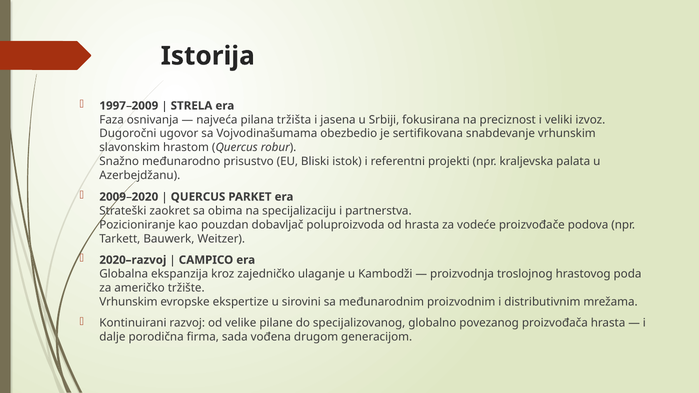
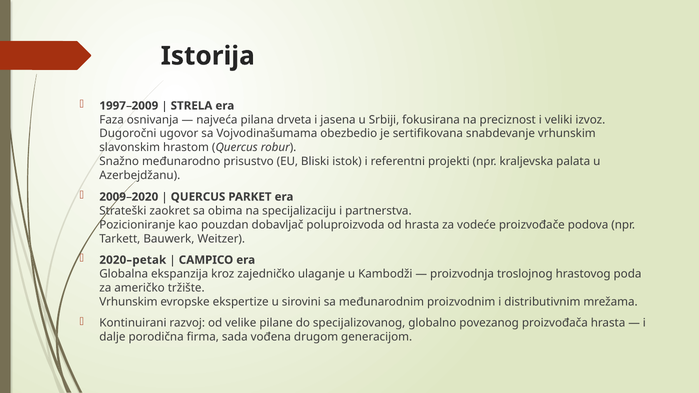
tržišta: tržišta -> drveta
2020–razvoj: 2020–razvoj -> 2020–petak
